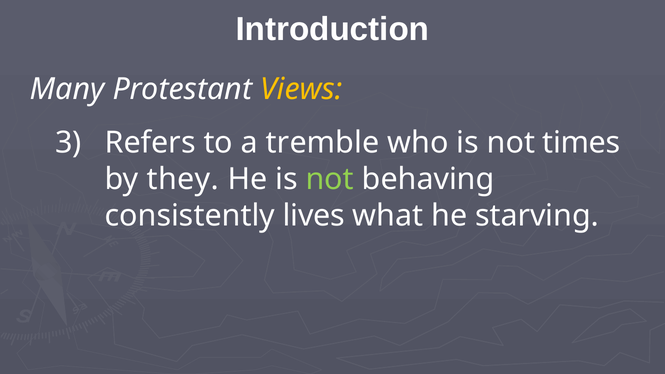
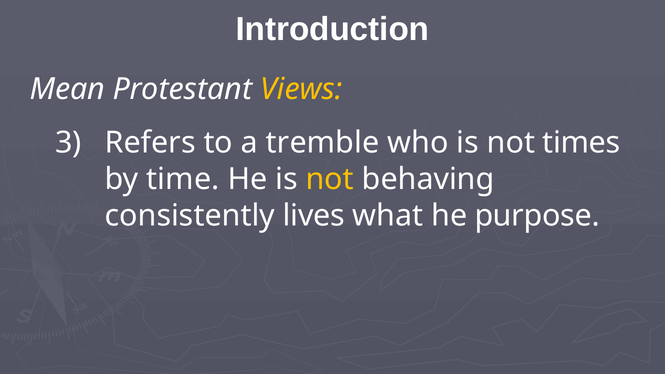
Many: Many -> Mean
they: they -> time
not at (330, 179) colour: light green -> yellow
starving: starving -> purpose
